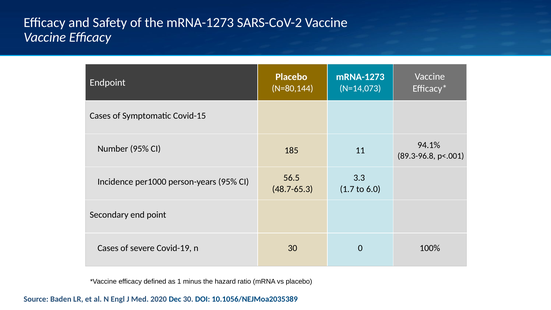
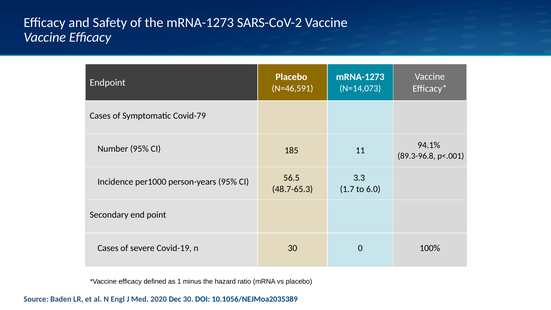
N=80,144: N=80,144 -> N=46,591
Covid-15: Covid-15 -> Covid-79
